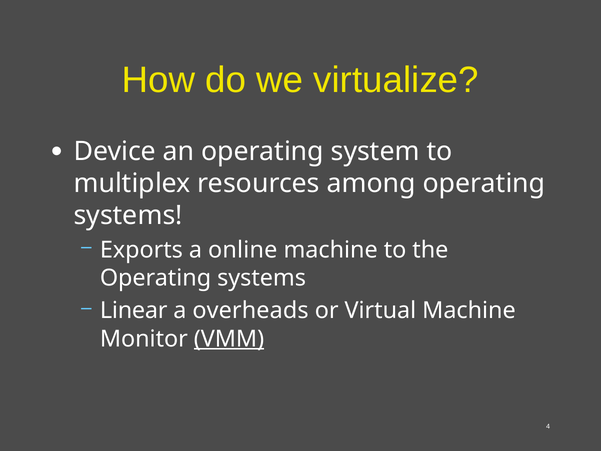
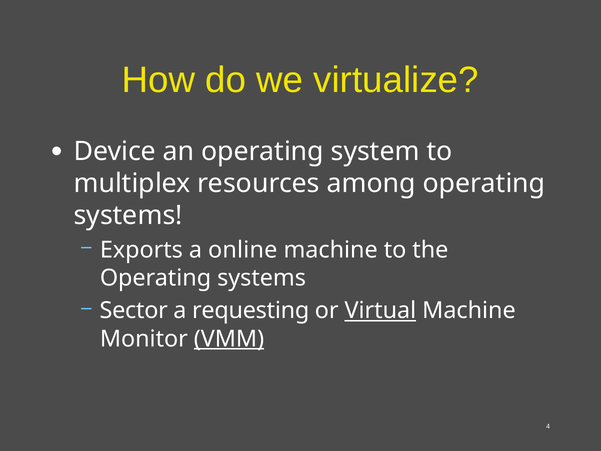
Linear: Linear -> Sector
overheads: overheads -> requesting
Virtual underline: none -> present
